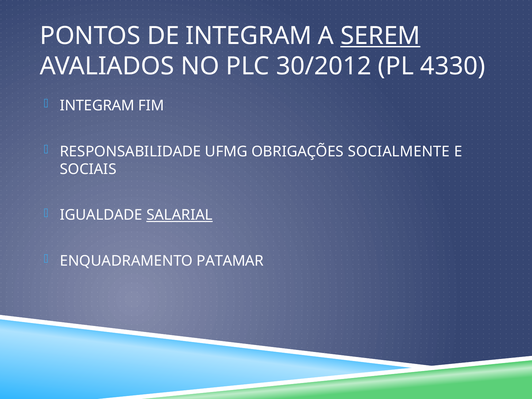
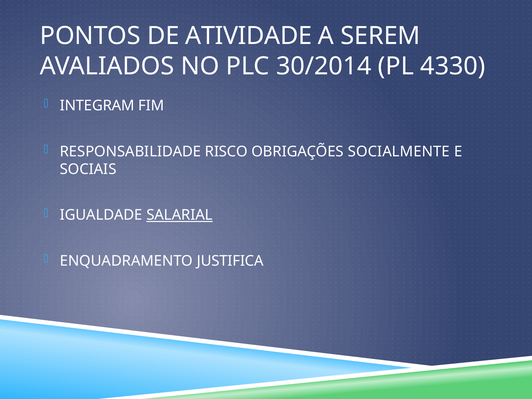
DE INTEGRAM: INTEGRAM -> ATIVIDADE
SEREM underline: present -> none
30/2012: 30/2012 -> 30/2014
UFMG: UFMG -> RISCO
PATAMAR: PATAMAR -> JUSTIFICA
